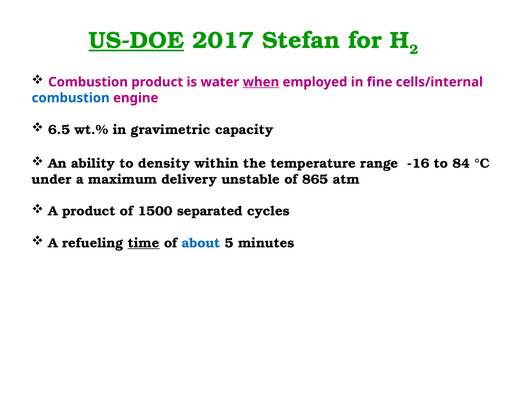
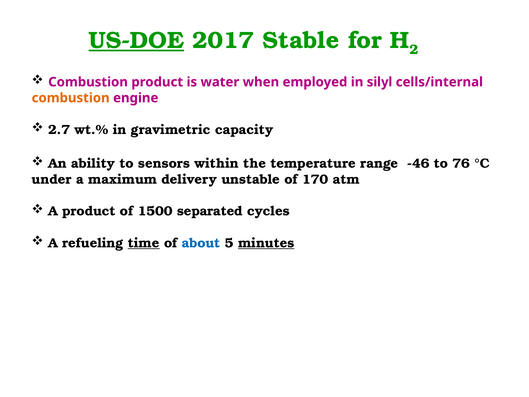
Stefan: Stefan -> Stable
when underline: present -> none
fine: fine -> silyl
combustion at (71, 98) colour: blue -> orange
6.5: 6.5 -> 2.7
density: density -> sensors
-16: -16 -> -46
84: 84 -> 76
865: 865 -> 170
minutes underline: none -> present
